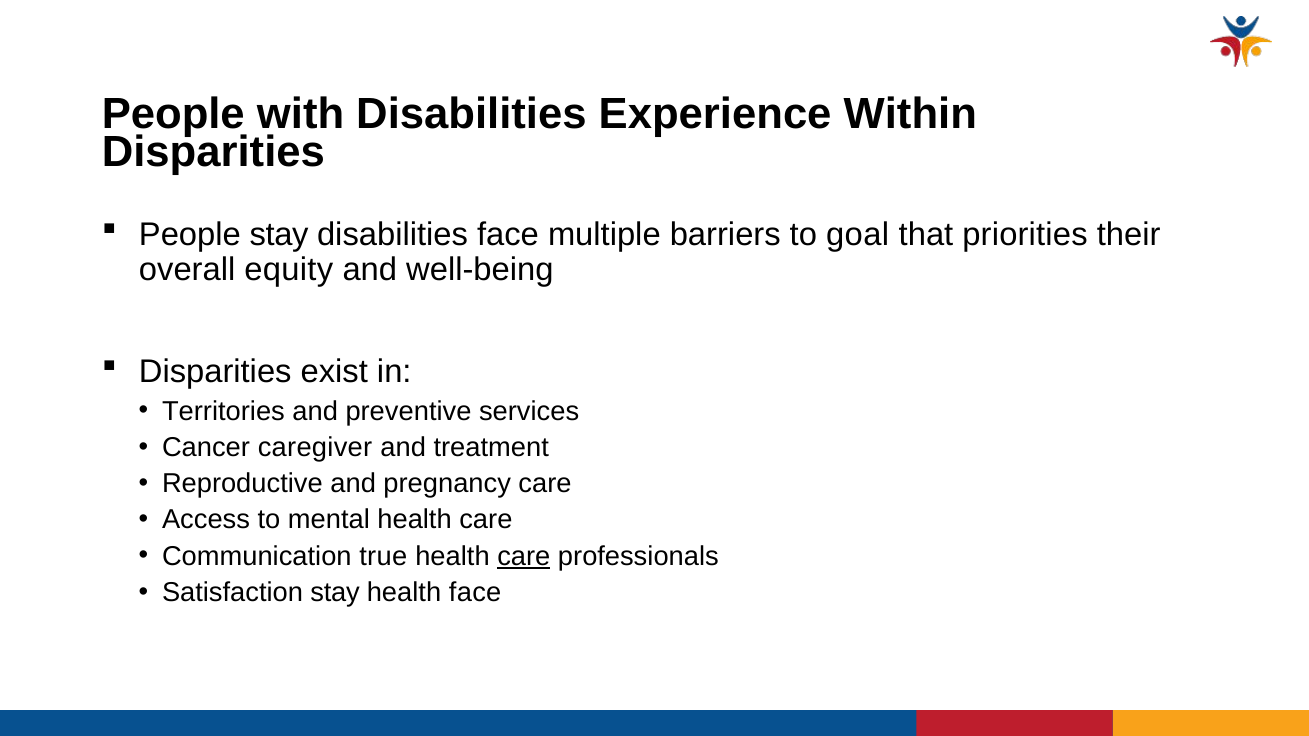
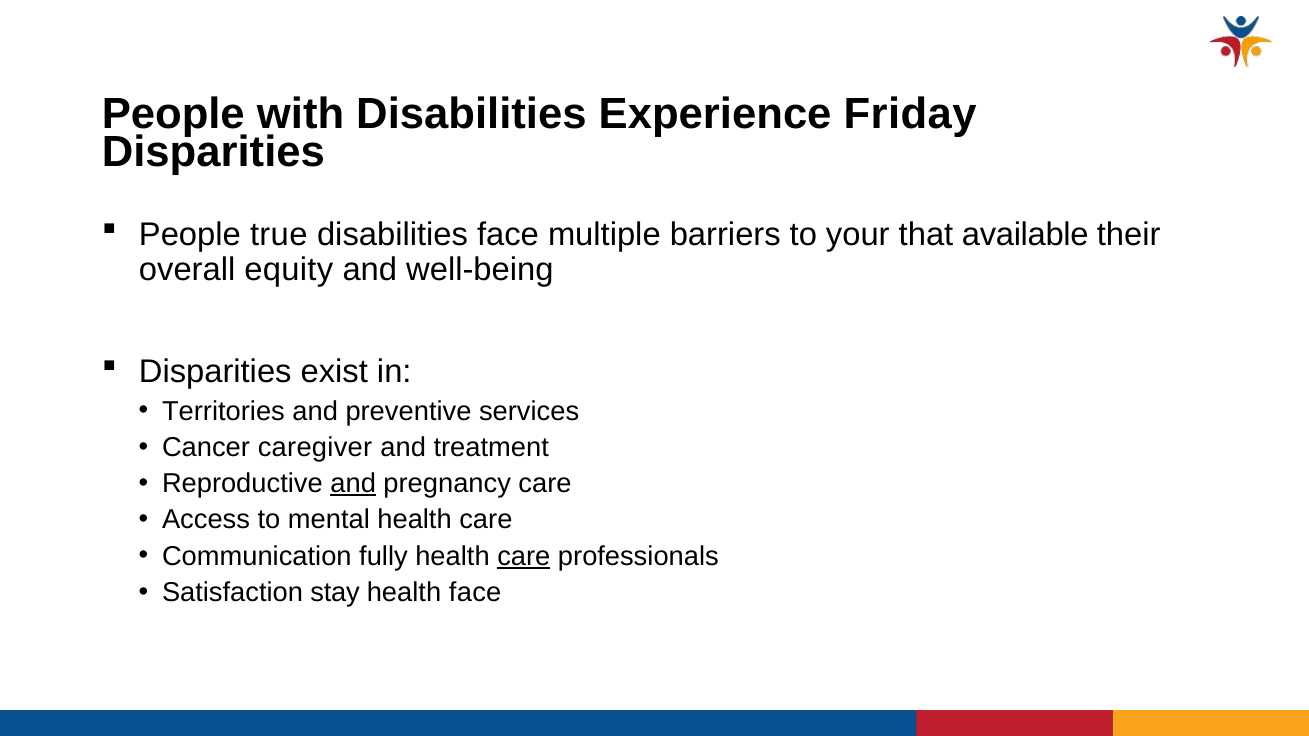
Within: Within -> Friday
People stay: stay -> true
goal: goal -> your
priorities: priorities -> available
and at (353, 484) underline: none -> present
true: true -> fully
